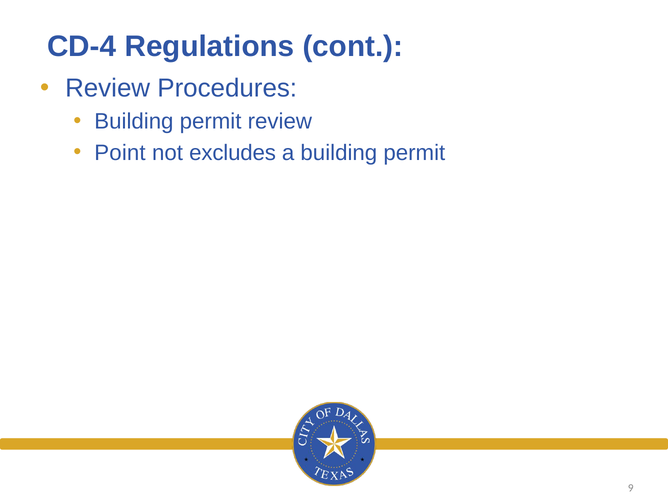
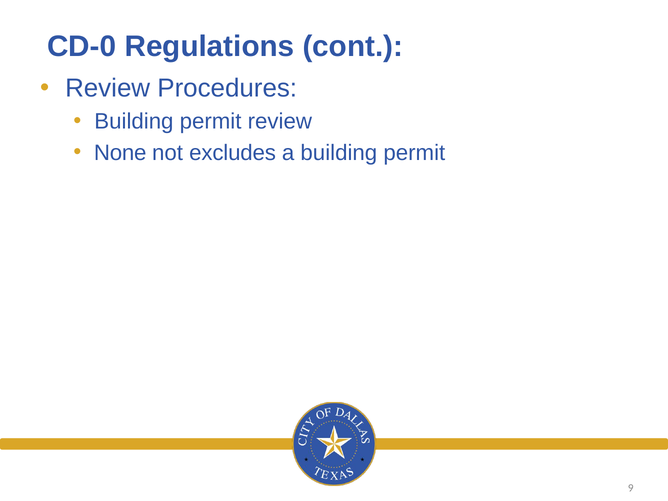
CD-4: CD-4 -> CD-0
Point: Point -> None
